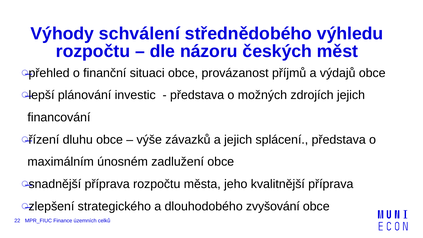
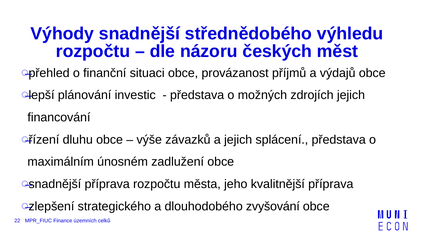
Výhody schválení: schválení -> snadnější
